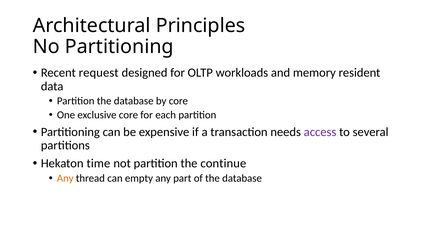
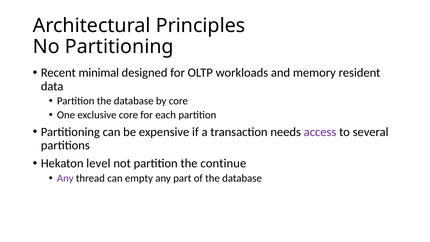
request: request -> minimal
time: time -> level
Any at (65, 178) colour: orange -> purple
